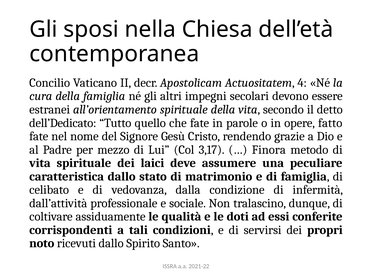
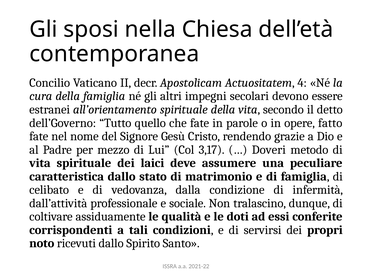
dell’Dedicato: dell’Dedicato -> dell’Governo
Finora: Finora -> Doveri
